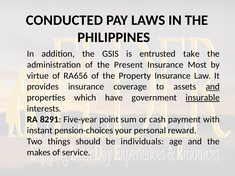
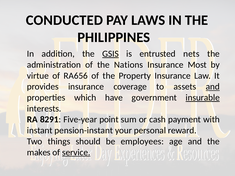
GSIS underline: none -> present
take: take -> nets
Present: Present -> Nations
pension-choices: pension-choices -> pension-instant
individuals: individuals -> employees
service underline: none -> present
